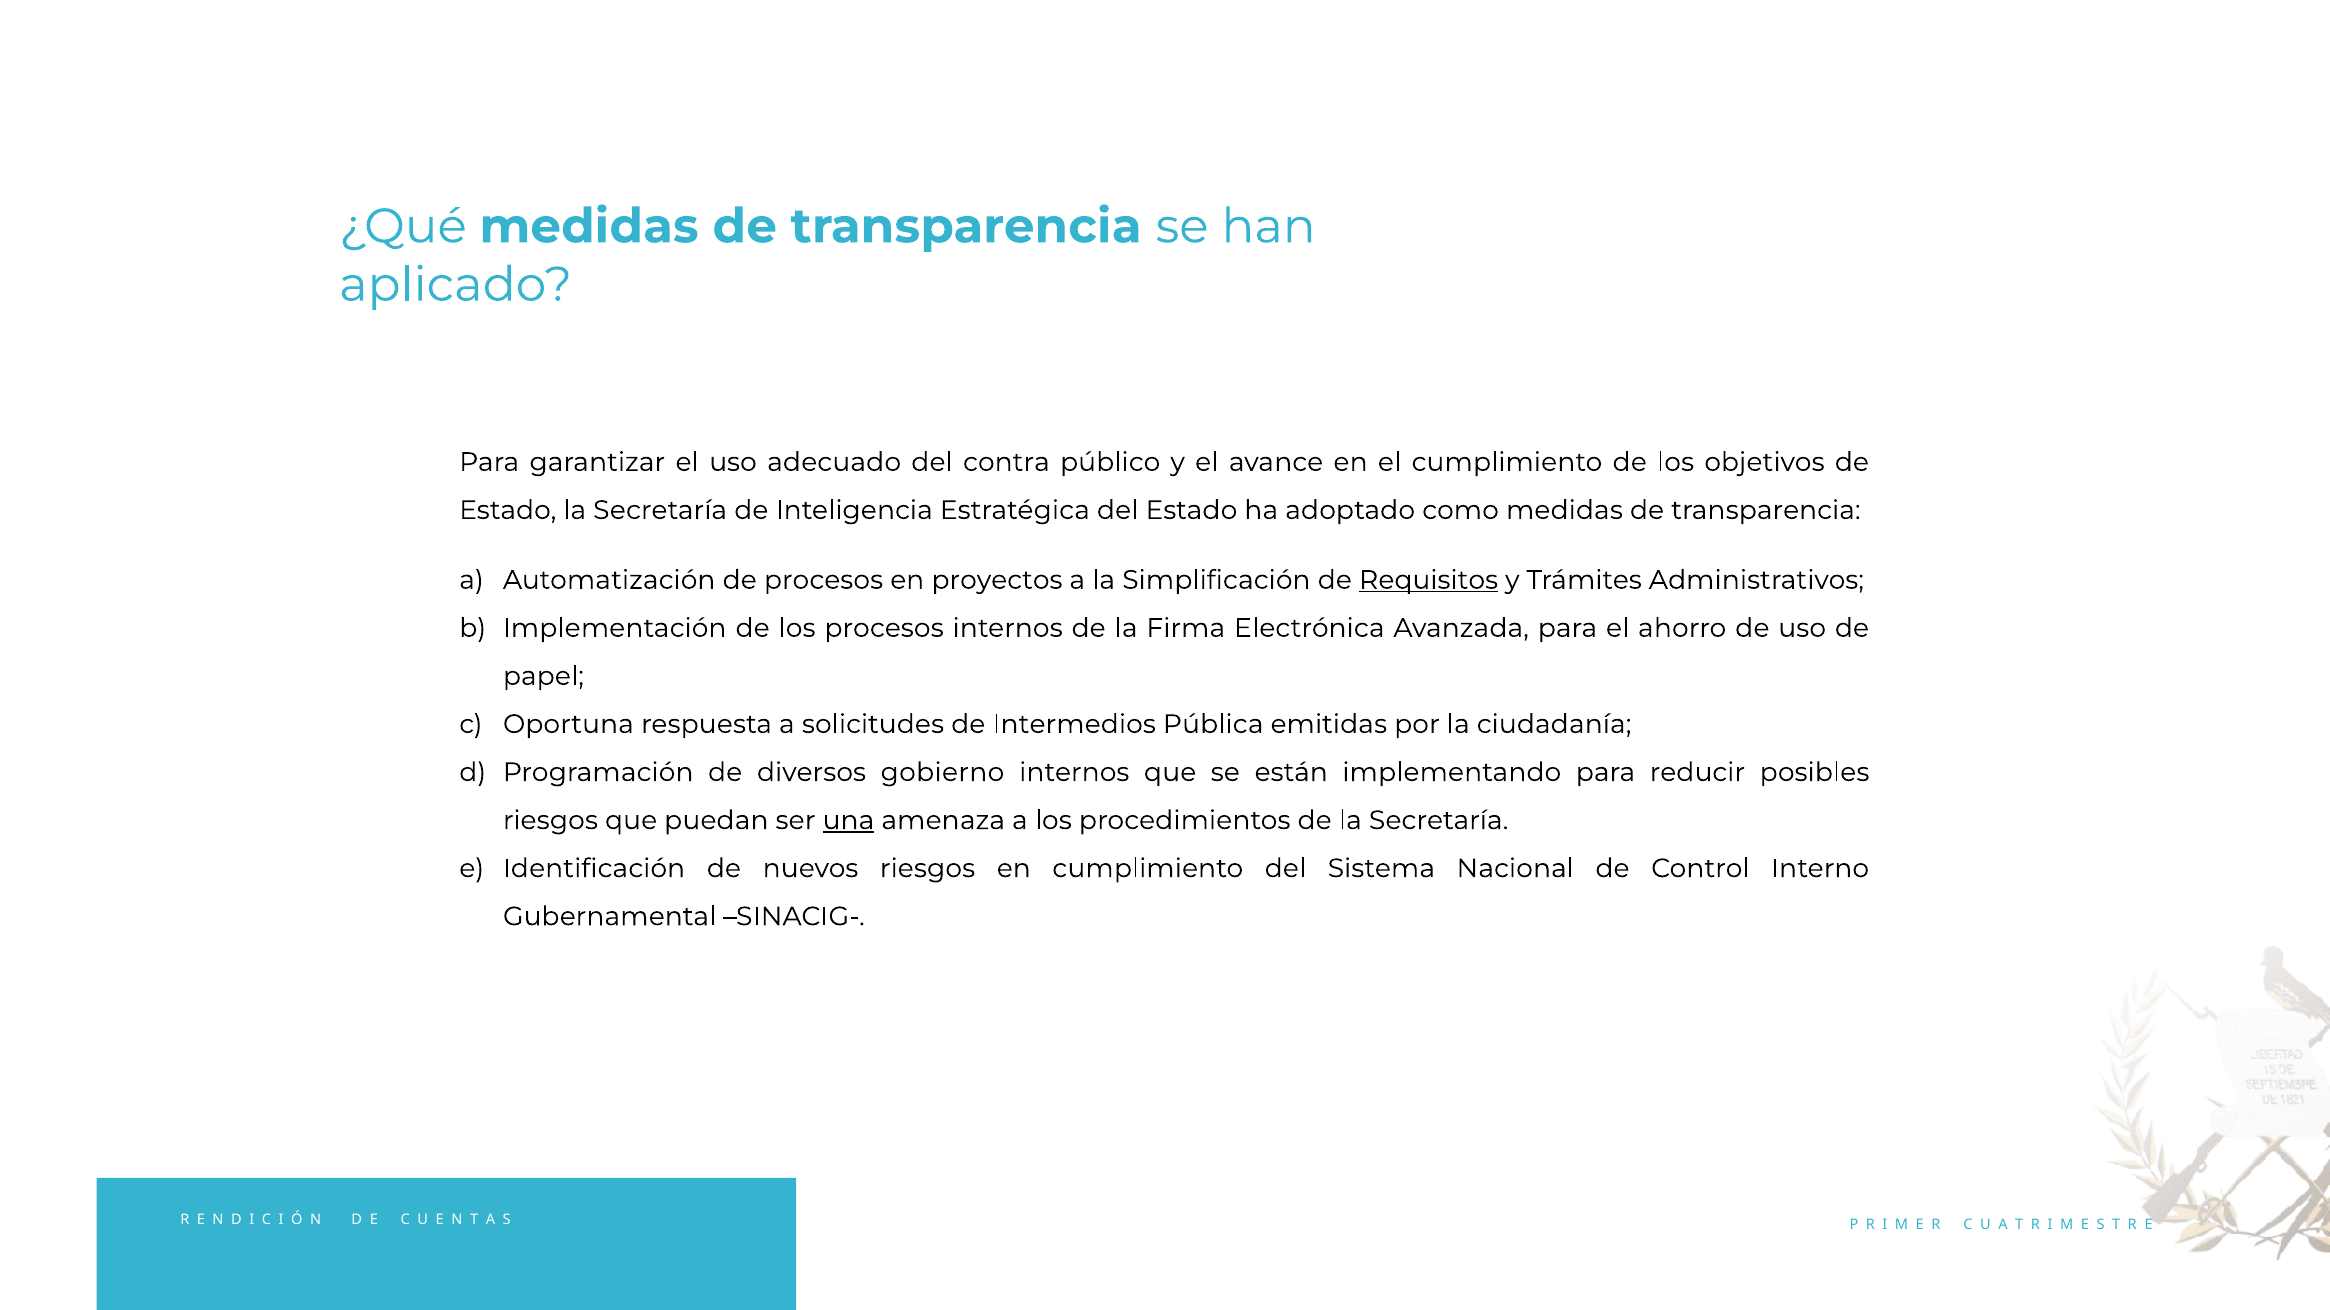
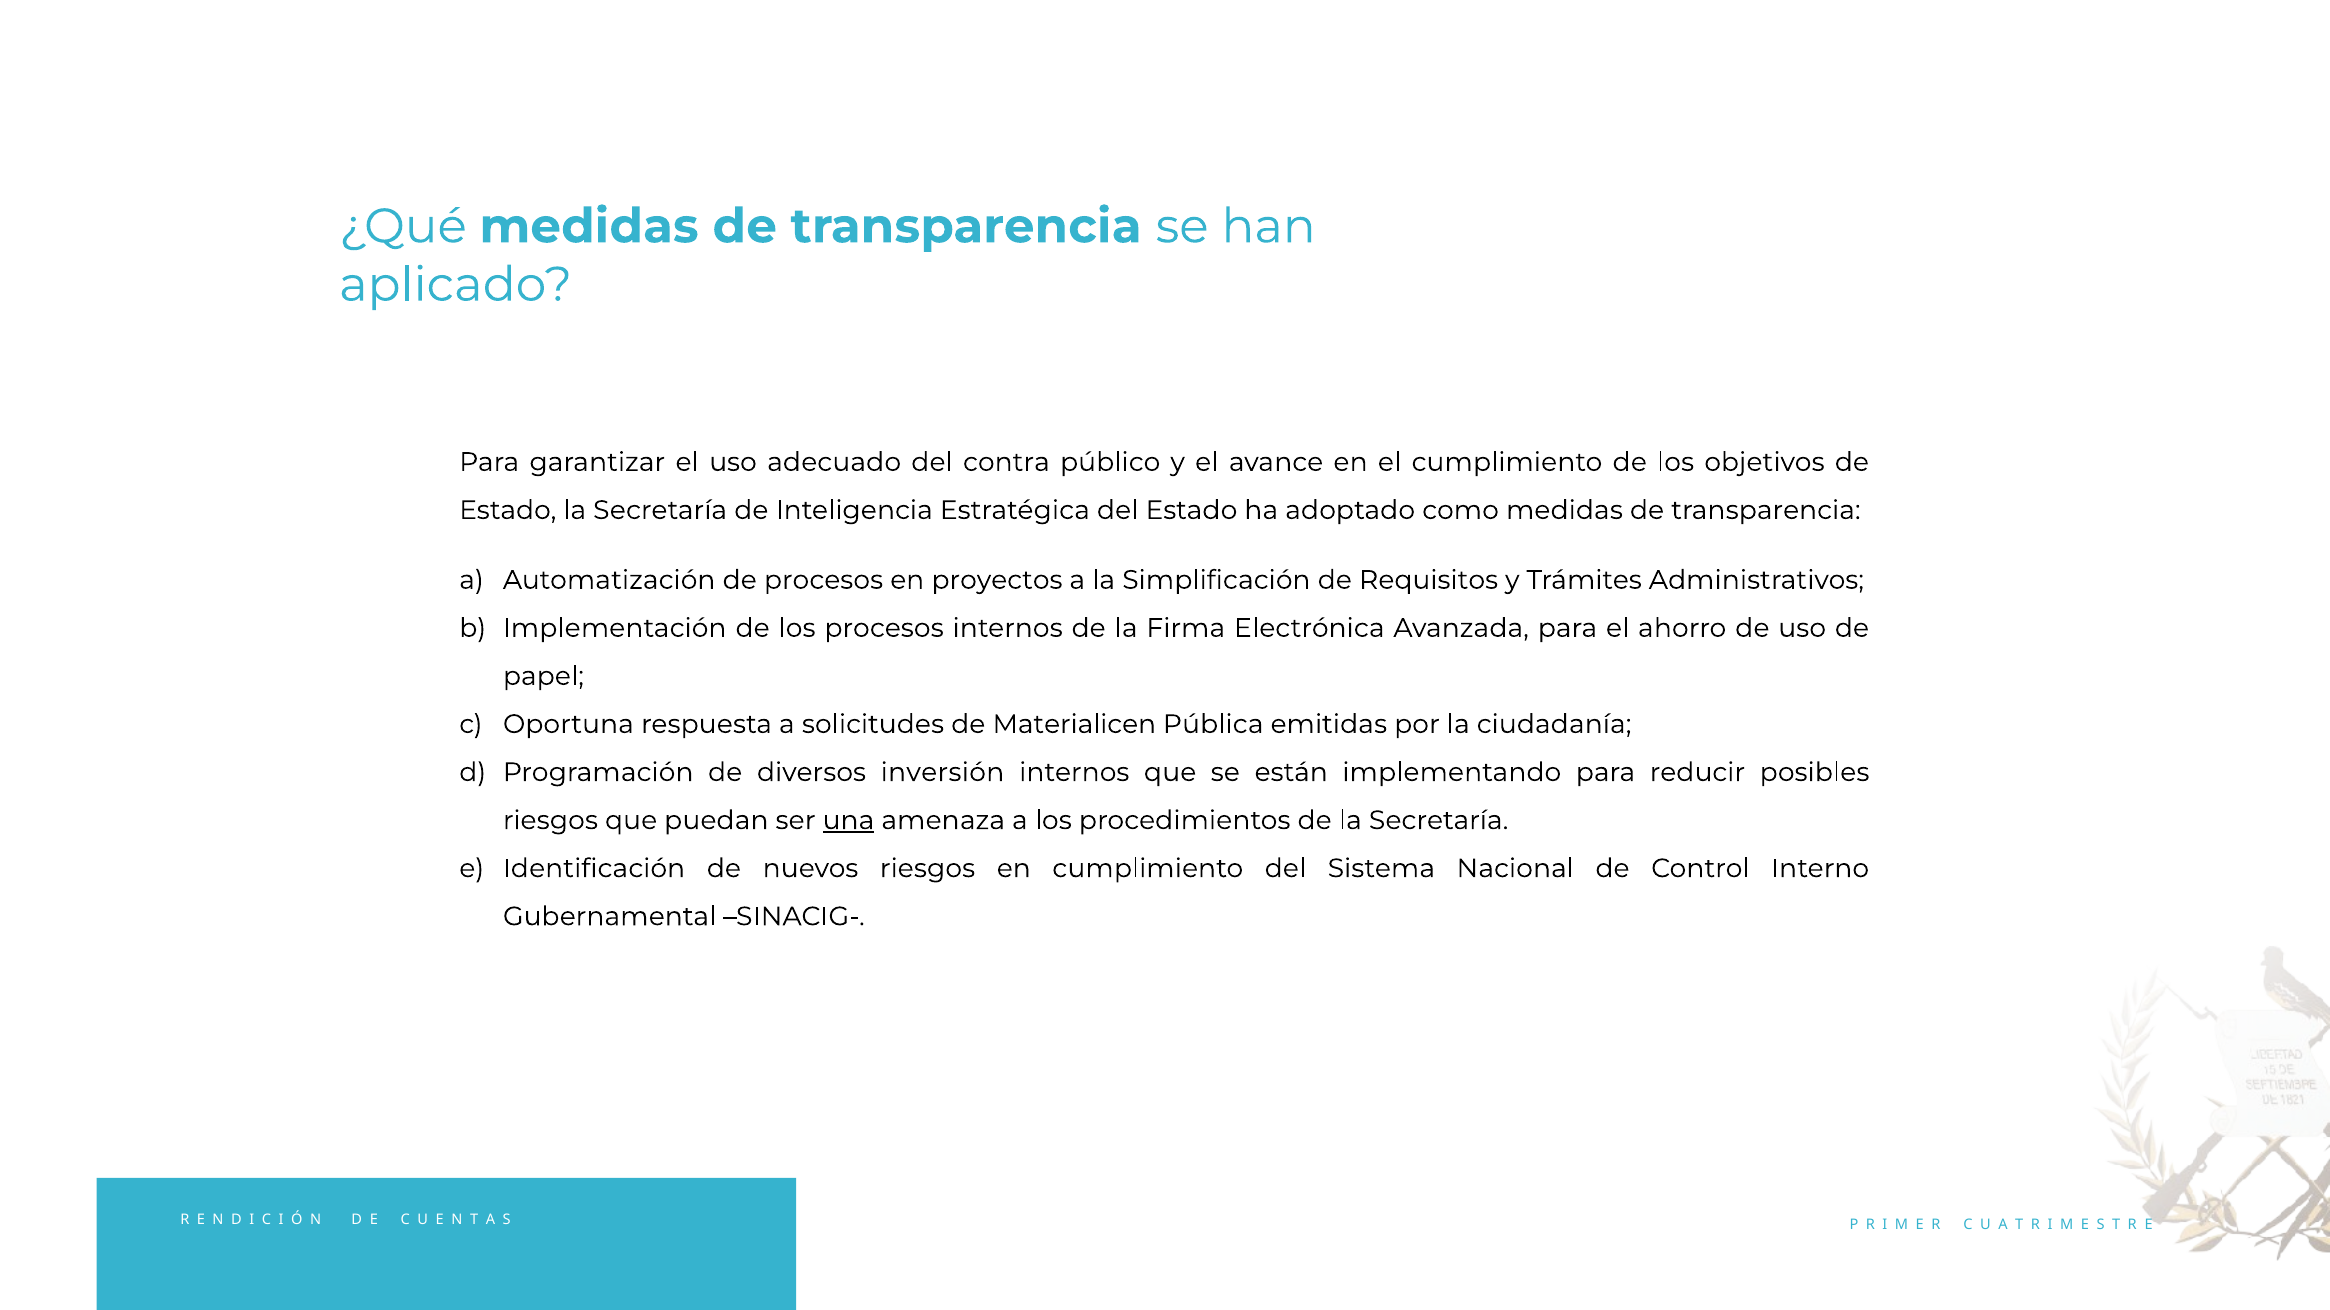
Requisitos underline: present -> none
Intermedios: Intermedios -> Materialicen
gobierno: gobierno -> inversión
